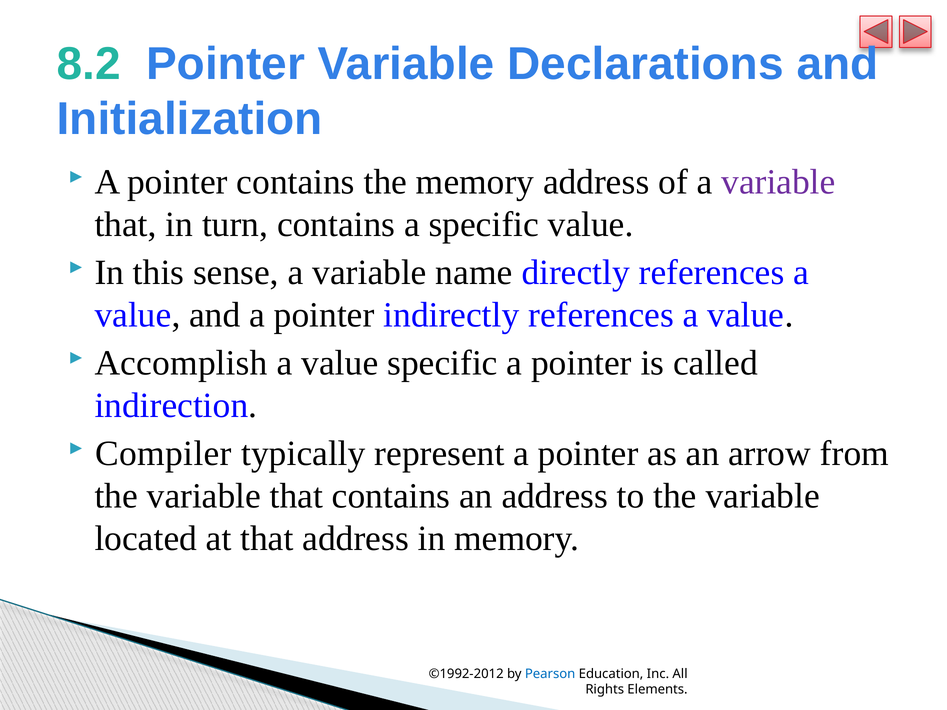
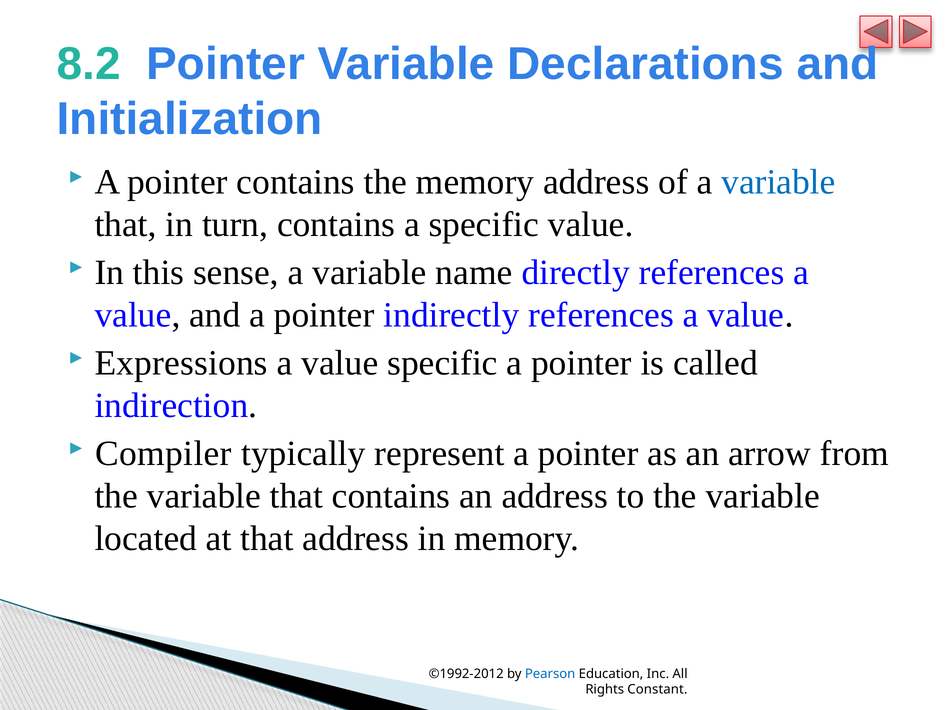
variable at (778, 182) colour: purple -> blue
Accomplish: Accomplish -> Expressions
Elements: Elements -> Constant
